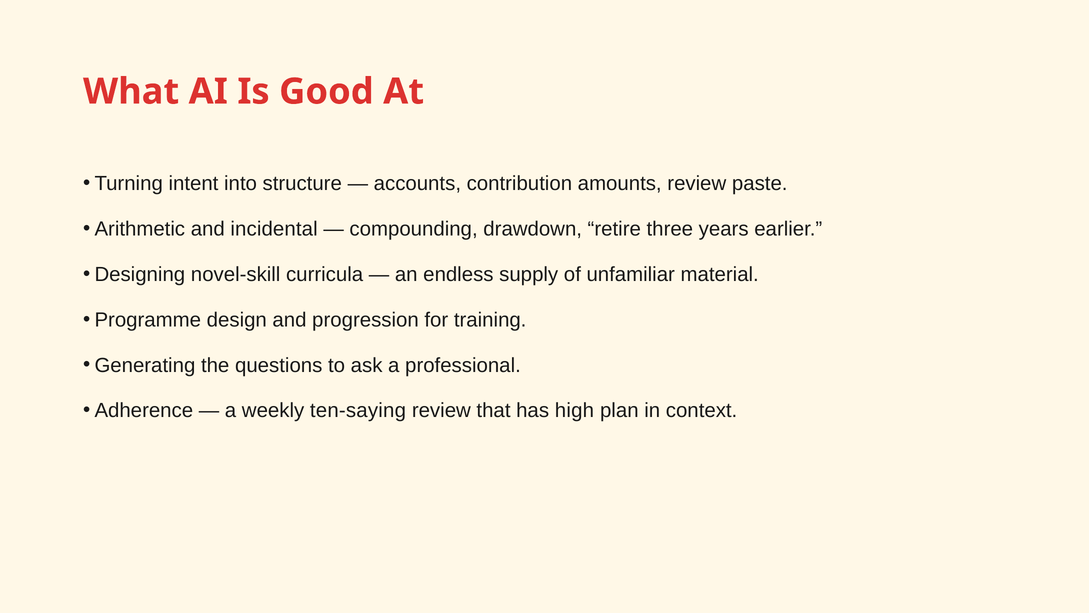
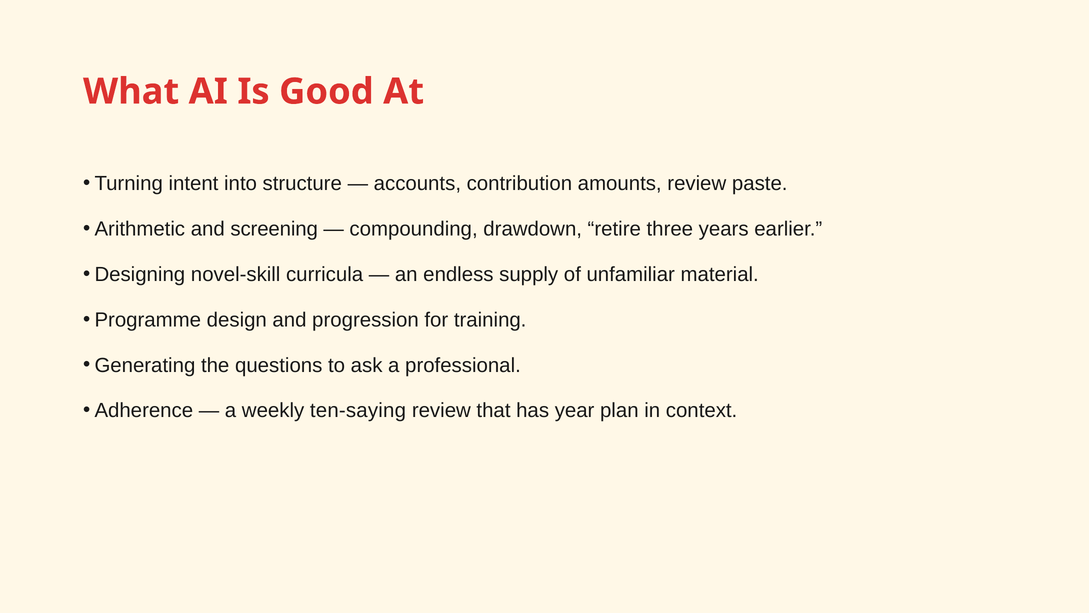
incidental: incidental -> screening
high: high -> year
